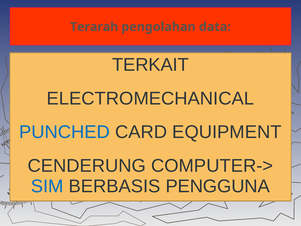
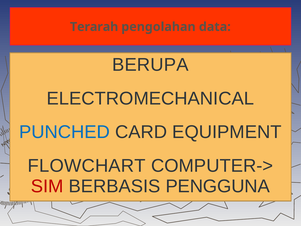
TERKAIT: TERKAIT -> BERUPA
CENDERUNG: CENDERUNG -> FLOWCHART
SIM colour: blue -> red
